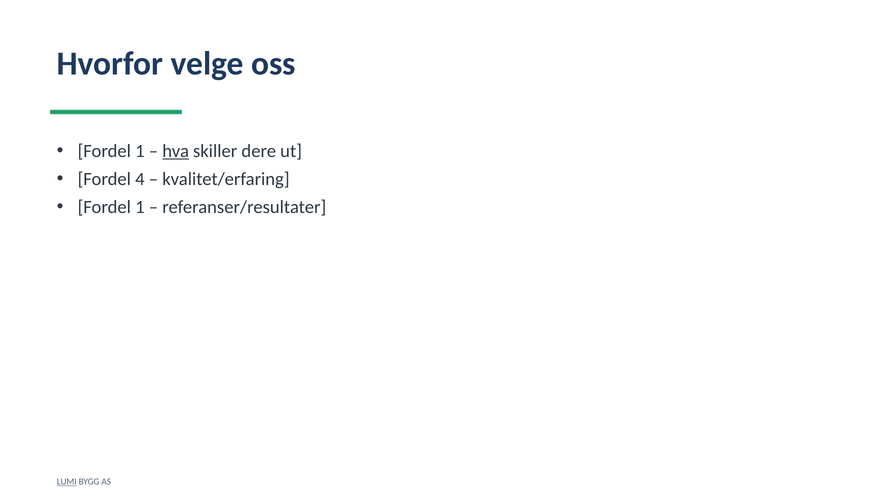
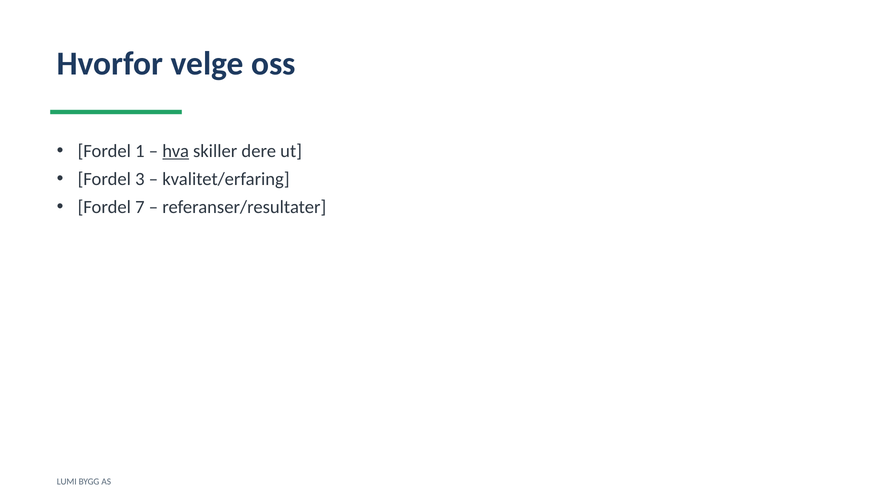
4: 4 -> 3
1 at (140, 207): 1 -> 7
LUMI underline: present -> none
